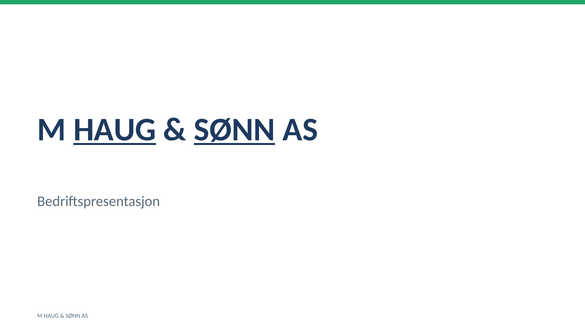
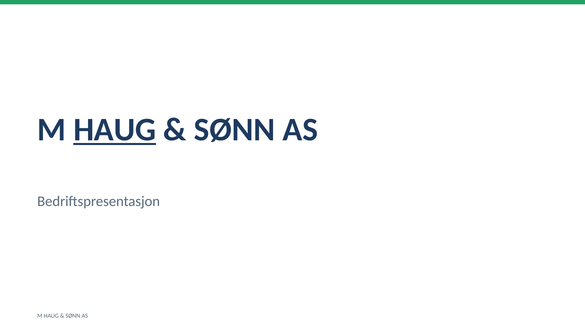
SØNN at (234, 130) underline: present -> none
